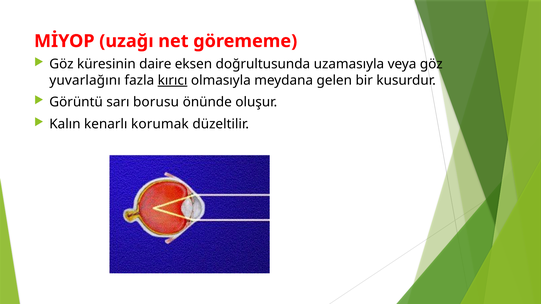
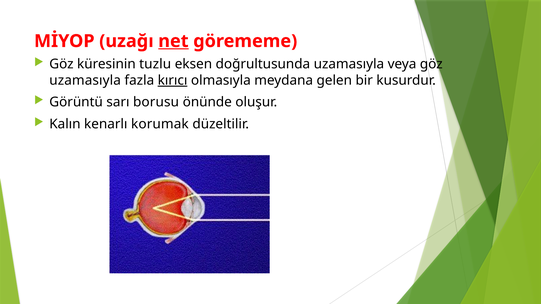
net underline: none -> present
daire: daire -> tuzlu
yuvarlağını at (85, 80): yuvarlağını -> uzamasıyla
